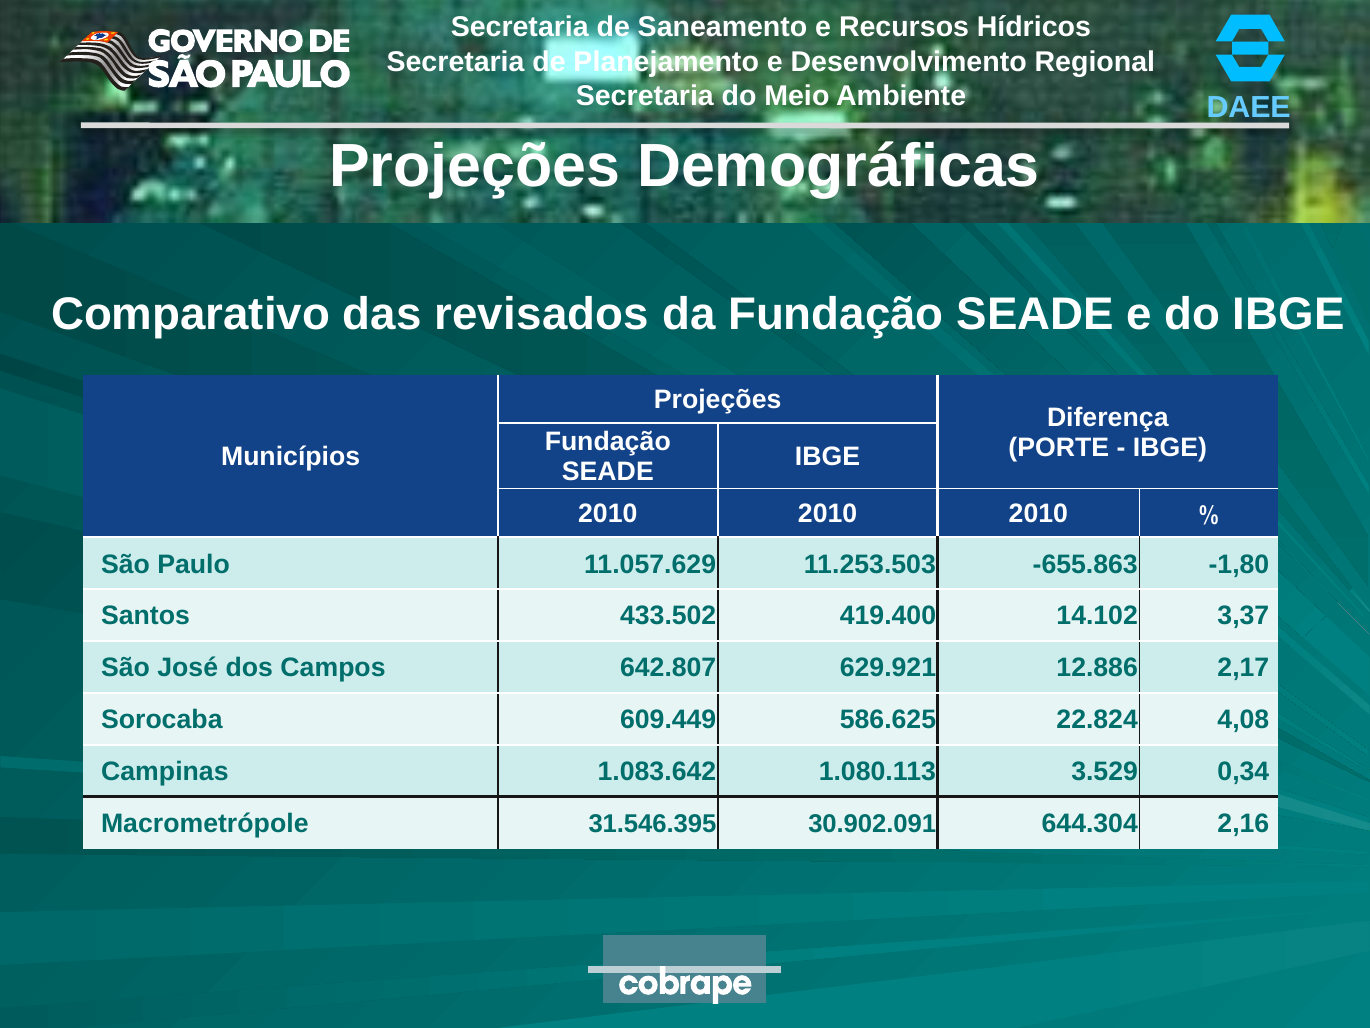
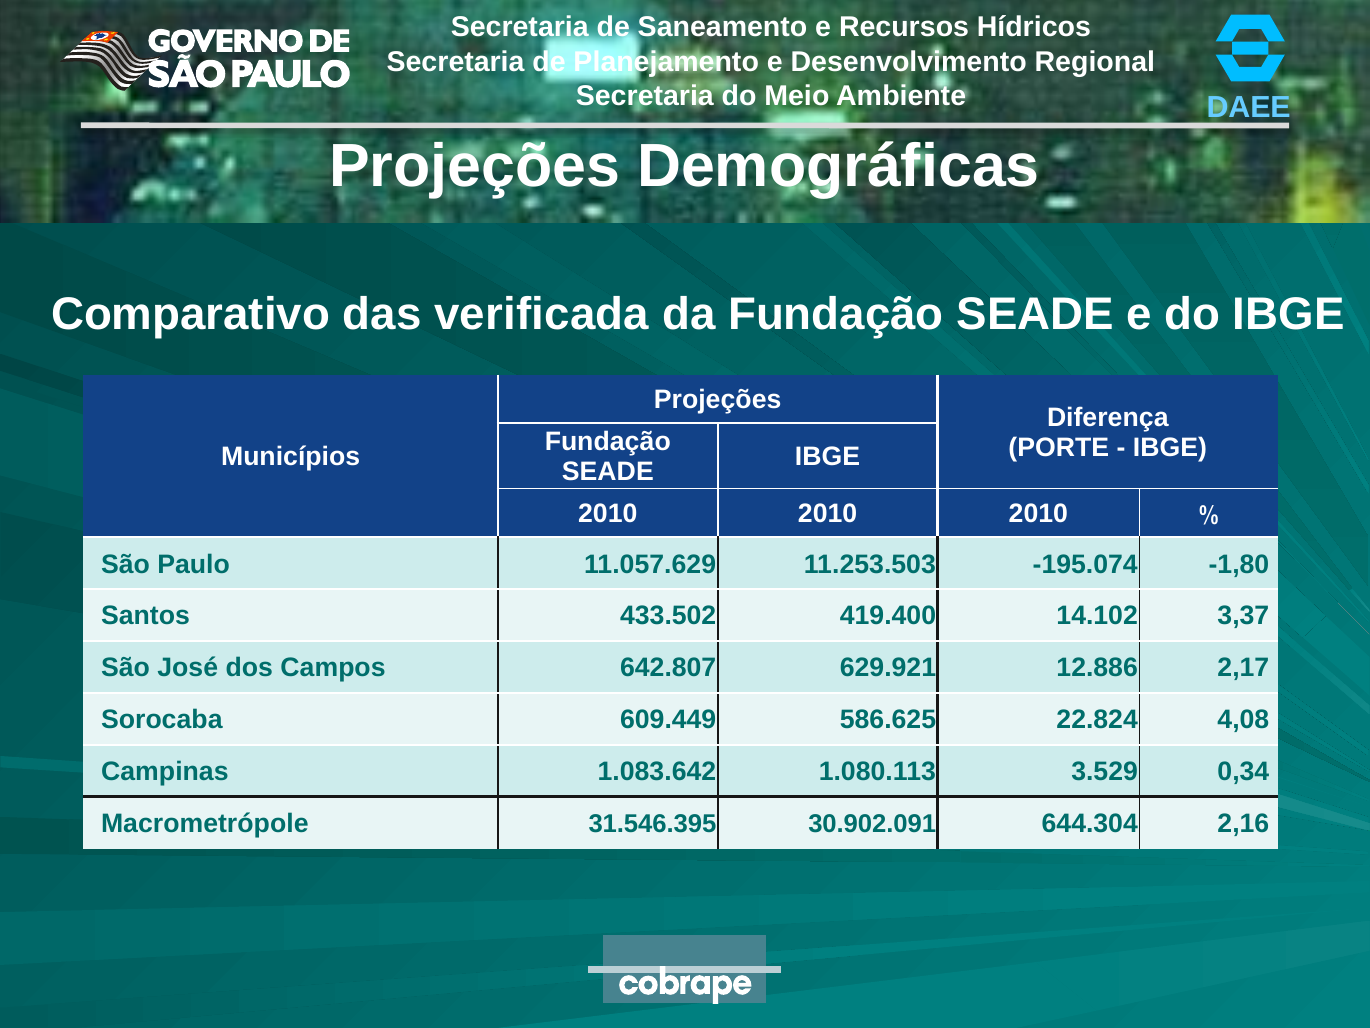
revisados: revisados -> verificada
-655.863: -655.863 -> -195.074
